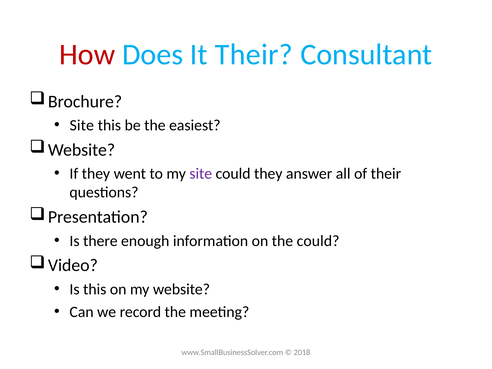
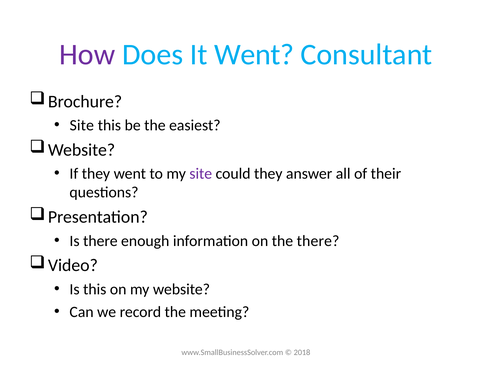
How colour: red -> purple
It Their: Their -> Went
the could: could -> there
